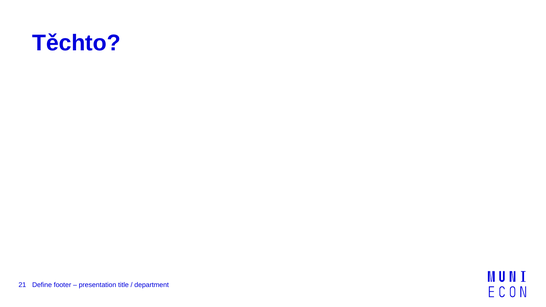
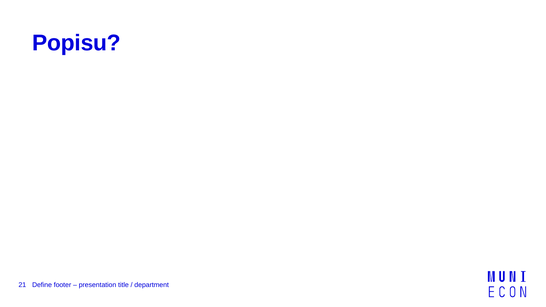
Těchto: Těchto -> Popisu
